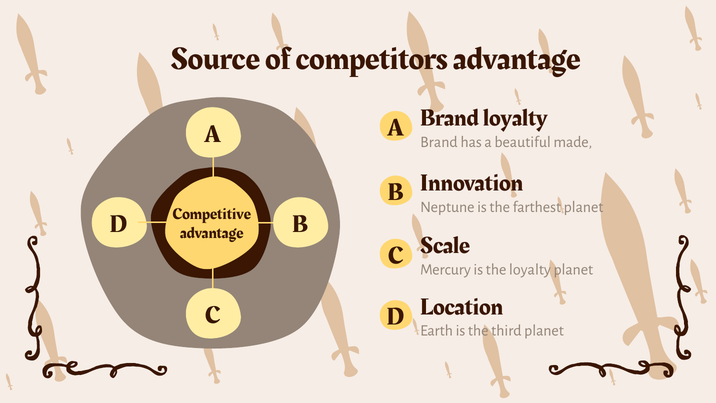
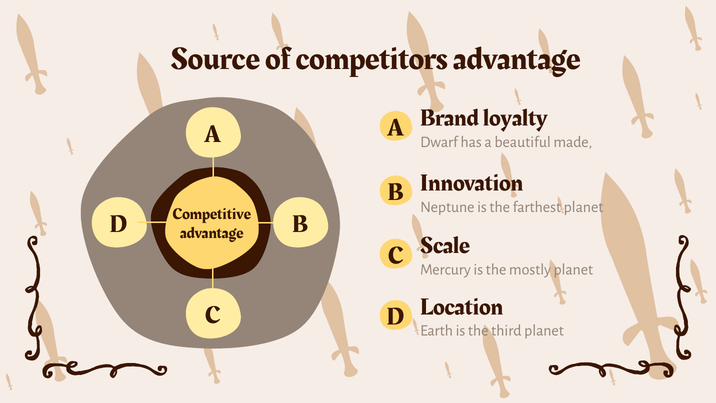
Brand at (439, 142): Brand -> Dwarf
the loyalty: loyalty -> mostly
